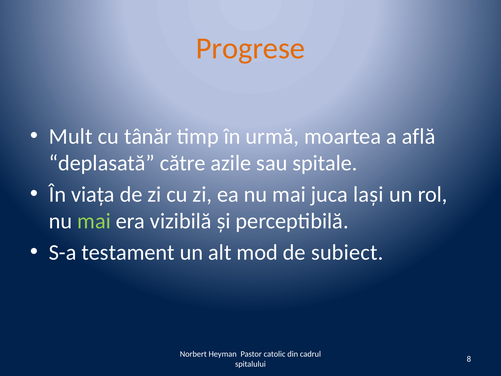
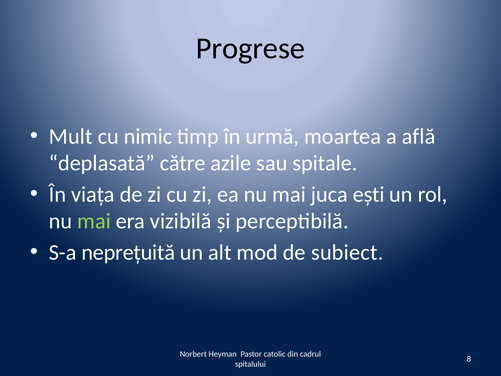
Progrese colour: orange -> black
tânăr: tânăr -> nimic
lași: lași -> ești
testament: testament -> neprețuită
